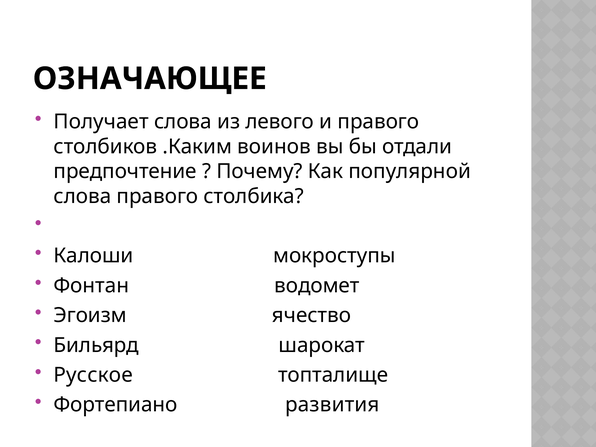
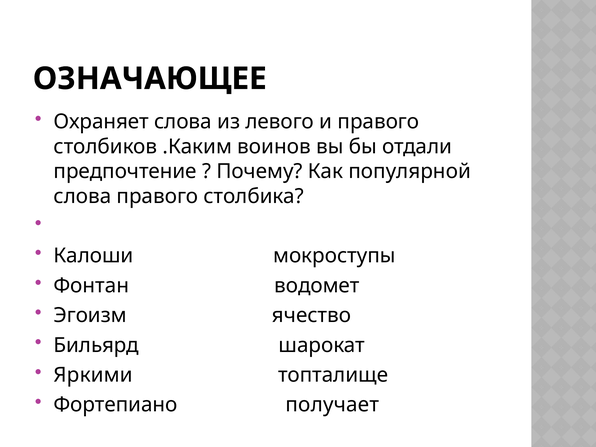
Получает: Получает -> Охраняет
Русское: Русское -> Яркими
развития: развития -> получает
